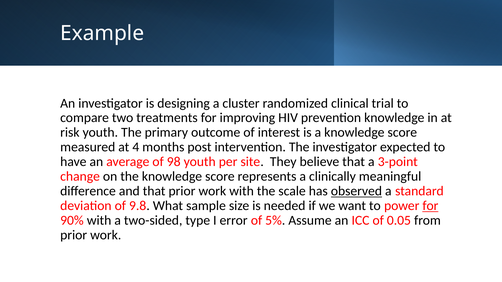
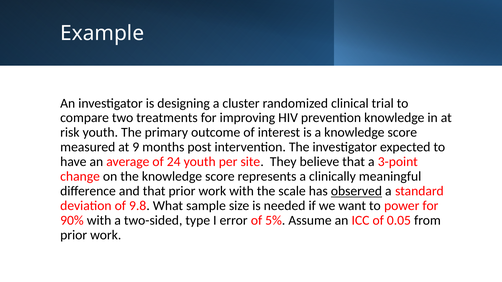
4: 4 -> 9
98: 98 -> 24
for at (430, 206) underline: present -> none
